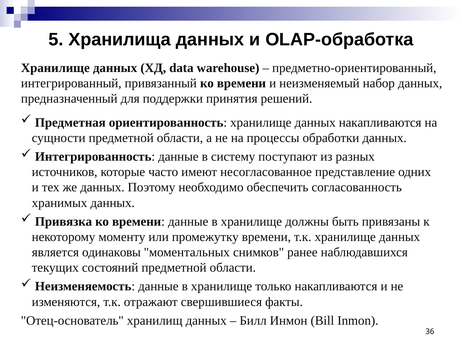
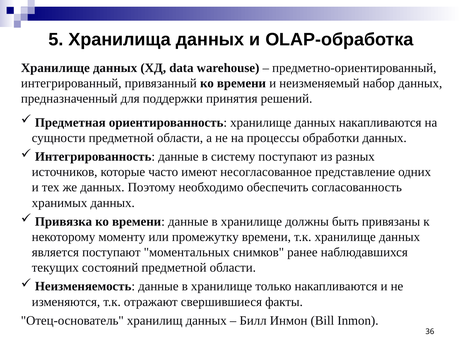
является одинаковы: одинаковы -> поступают
